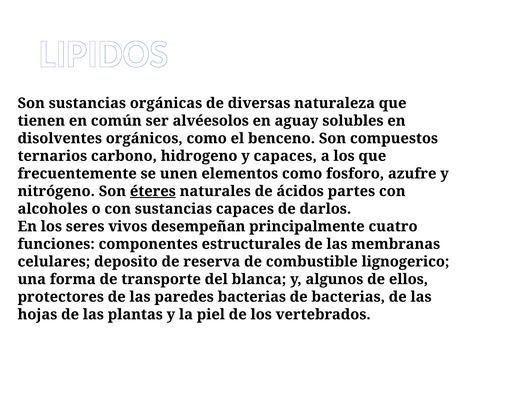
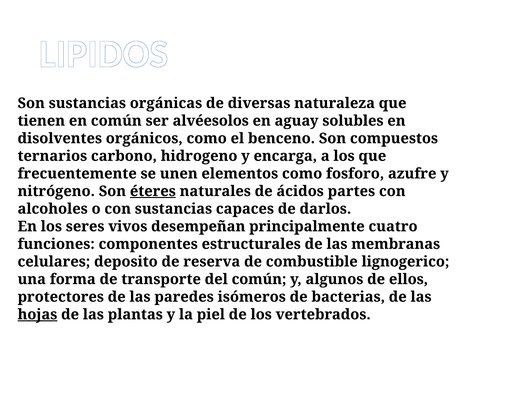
y capaces: capaces -> encarga
del blanca: blanca -> común
paredes bacterias: bacterias -> isómeros
hojas underline: none -> present
